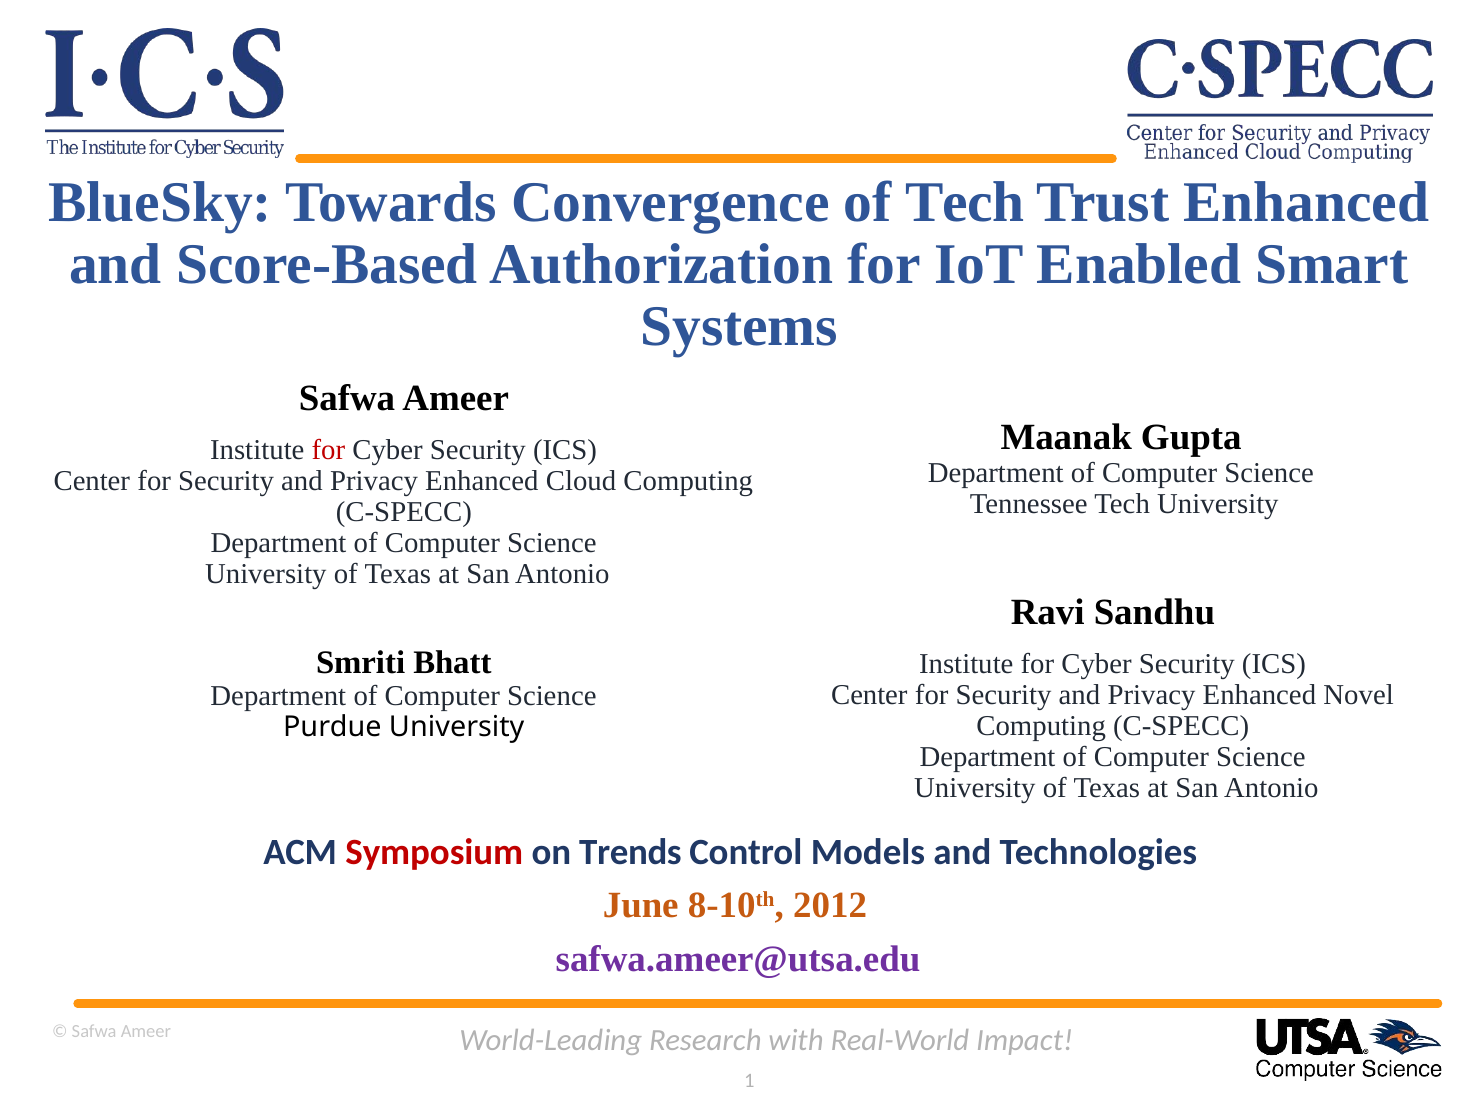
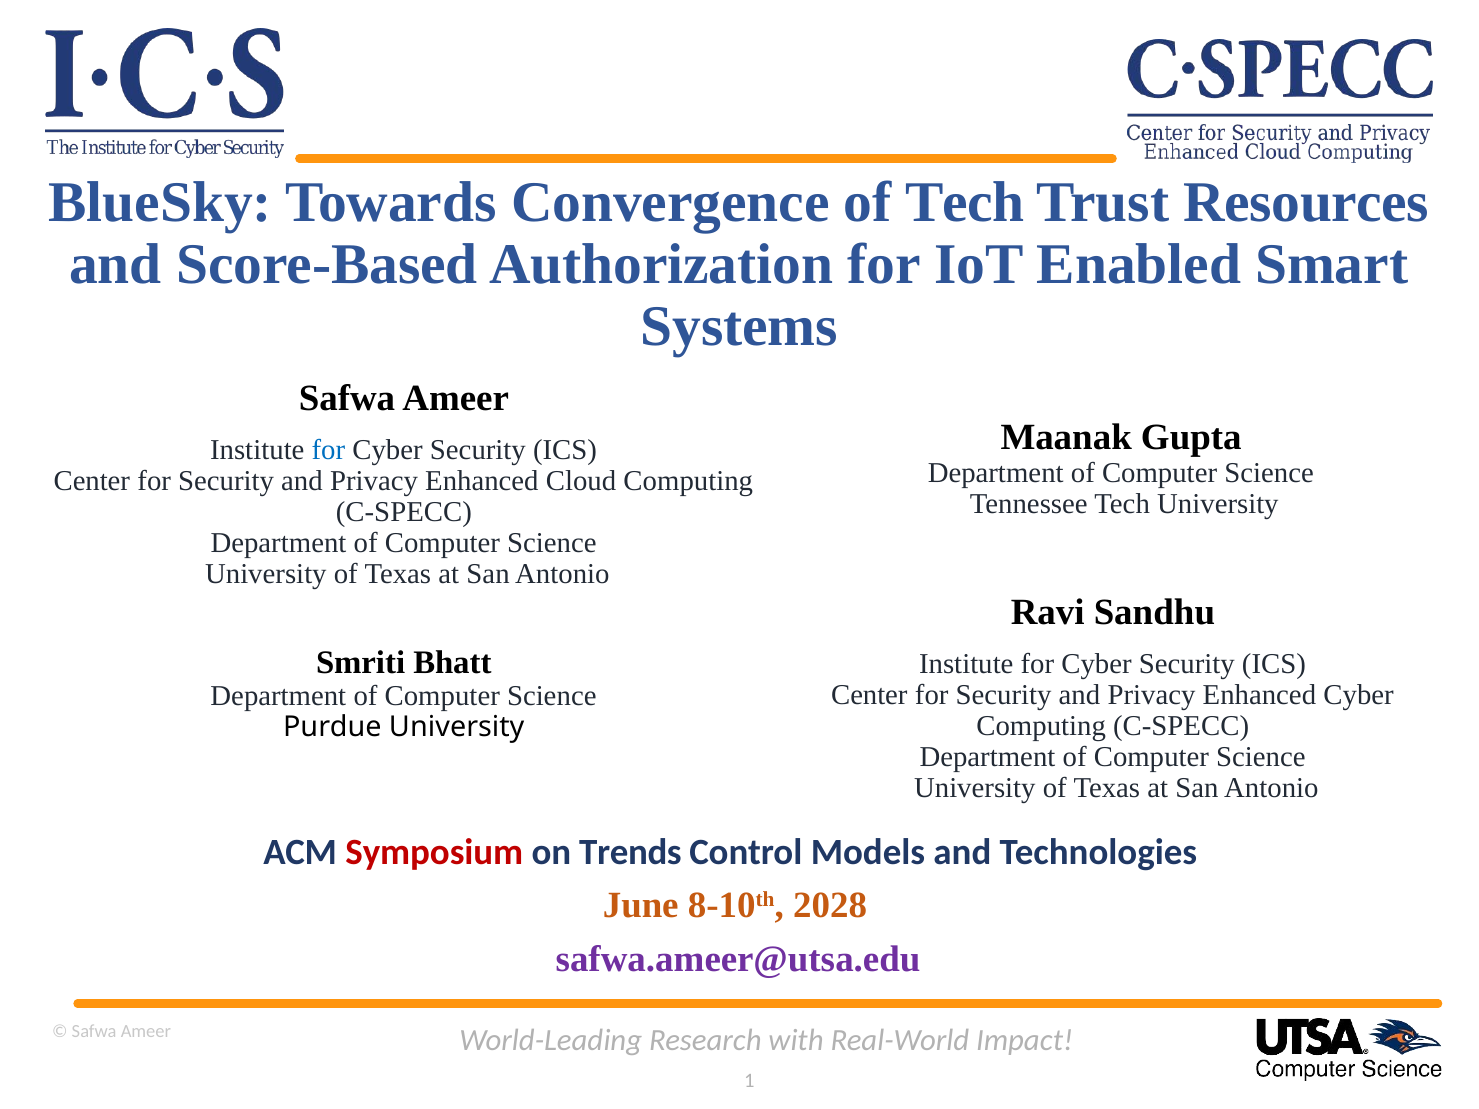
Trust Enhanced: Enhanced -> Resources
for at (328, 450) colour: red -> blue
Enhanced Novel: Novel -> Cyber
2012: 2012 -> 2028
